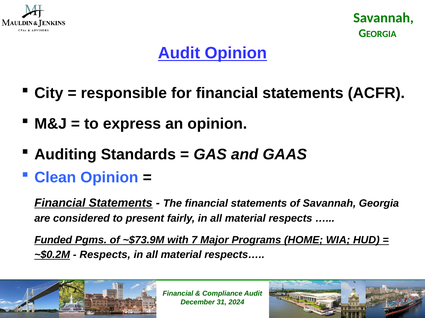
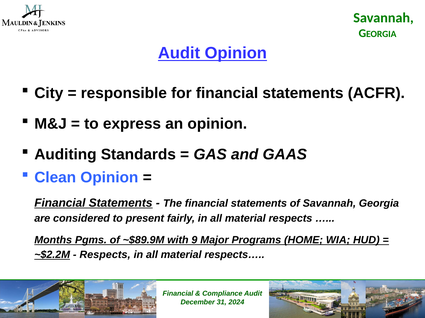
Funded: Funded -> Months
~$73.9M: ~$73.9M -> ~$89.9M
7: 7 -> 9
~$0.2M: ~$0.2M -> ~$2.2M
